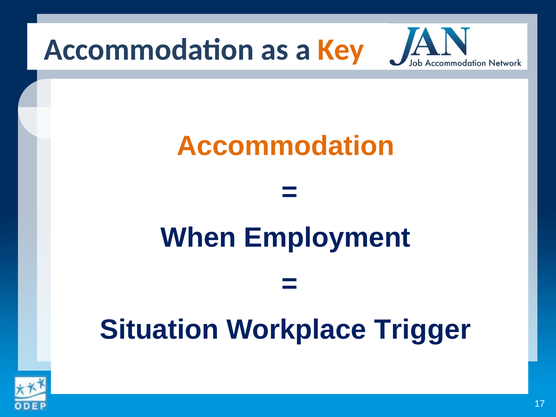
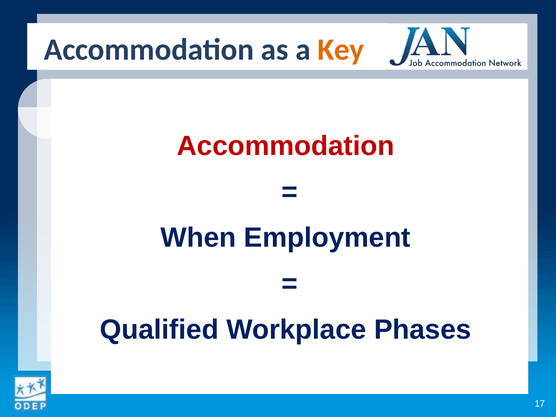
Accommodation at (286, 146) colour: orange -> red
Situation: Situation -> Qualified
Trigger: Trigger -> Phases
